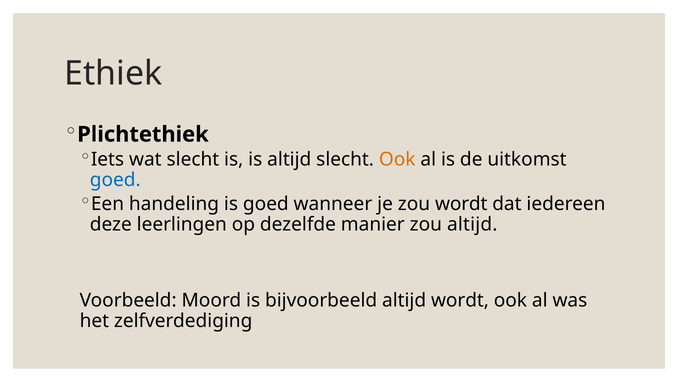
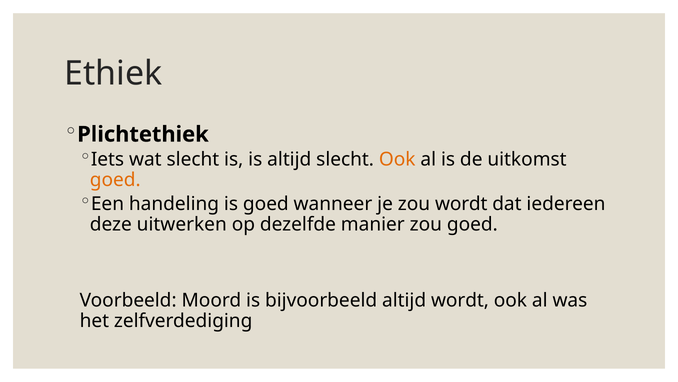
goed at (115, 180) colour: blue -> orange
leerlingen: leerlingen -> uitwerken
zou altijd: altijd -> goed
